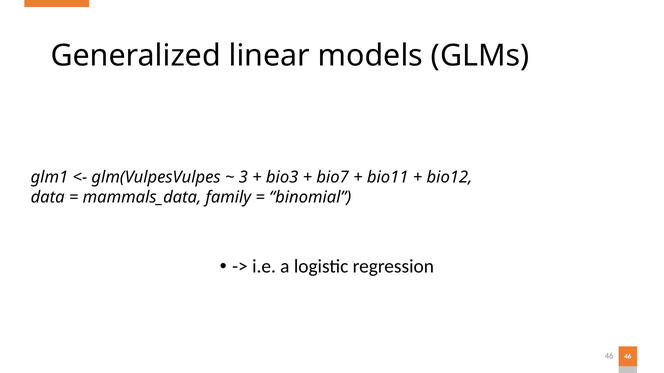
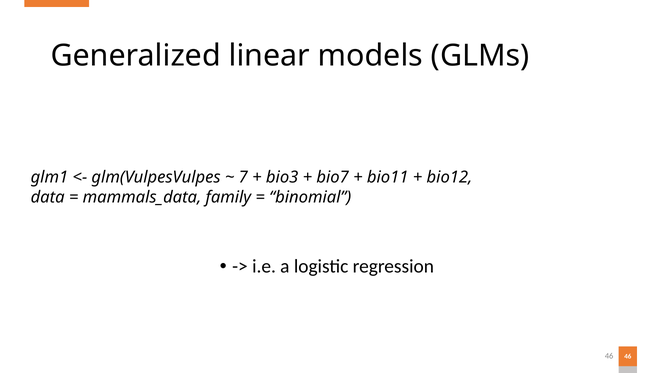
3: 3 -> 7
